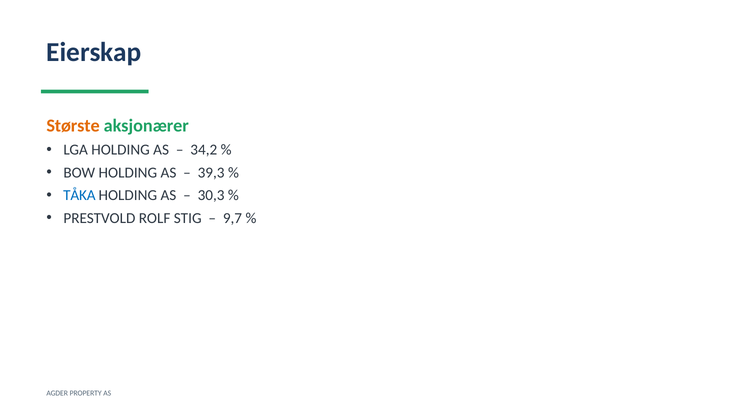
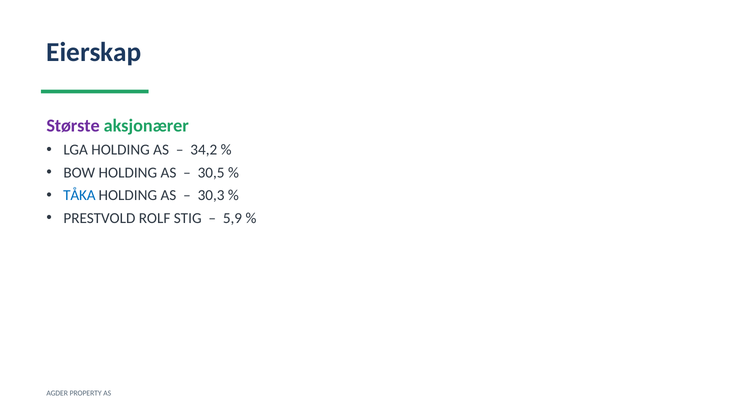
Største colour: orange -> purple
39,3: 39,3 -> 30,5
9,7: 9,7 -> 5,9
